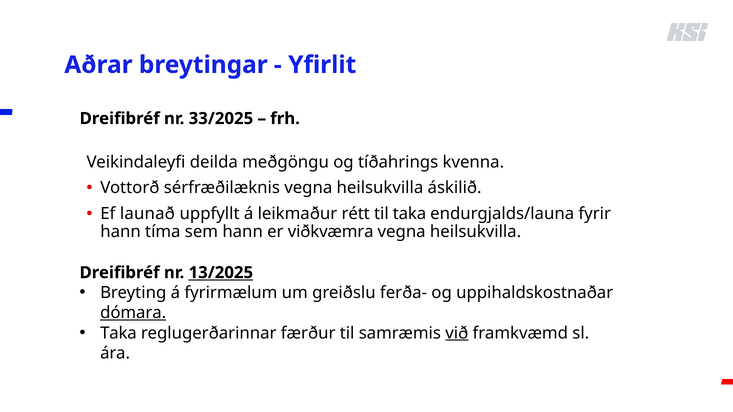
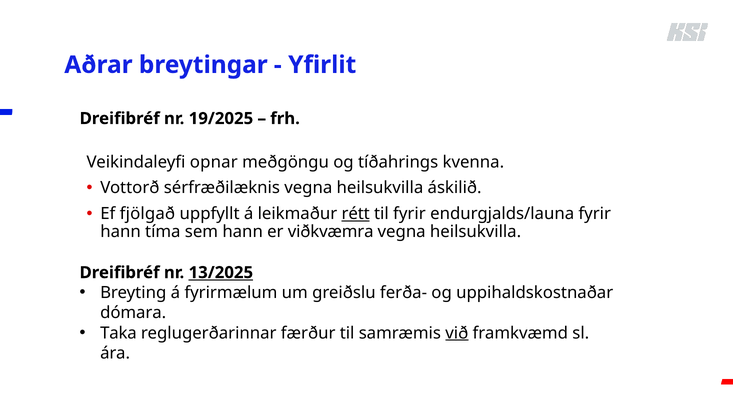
33/2025: 33/2025 -> 19/2025
deilda: deilda -> opnar
launað: launað -> fjölgað
rétt underline: none -> present
til taka: taka -> fyrir
dómara underline: present -> none
